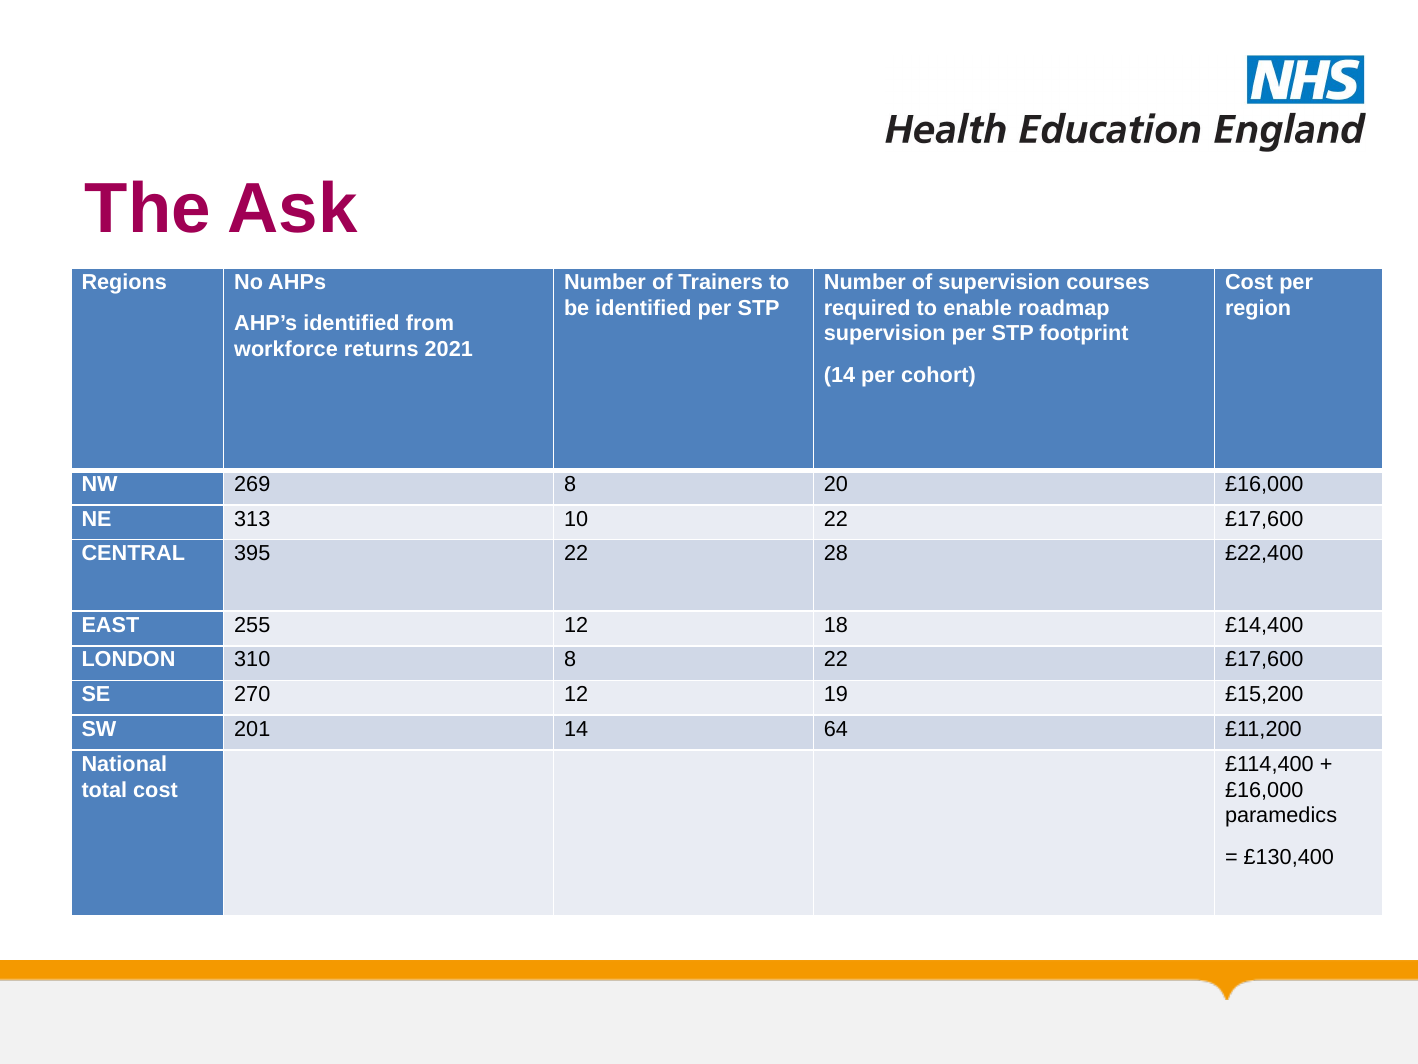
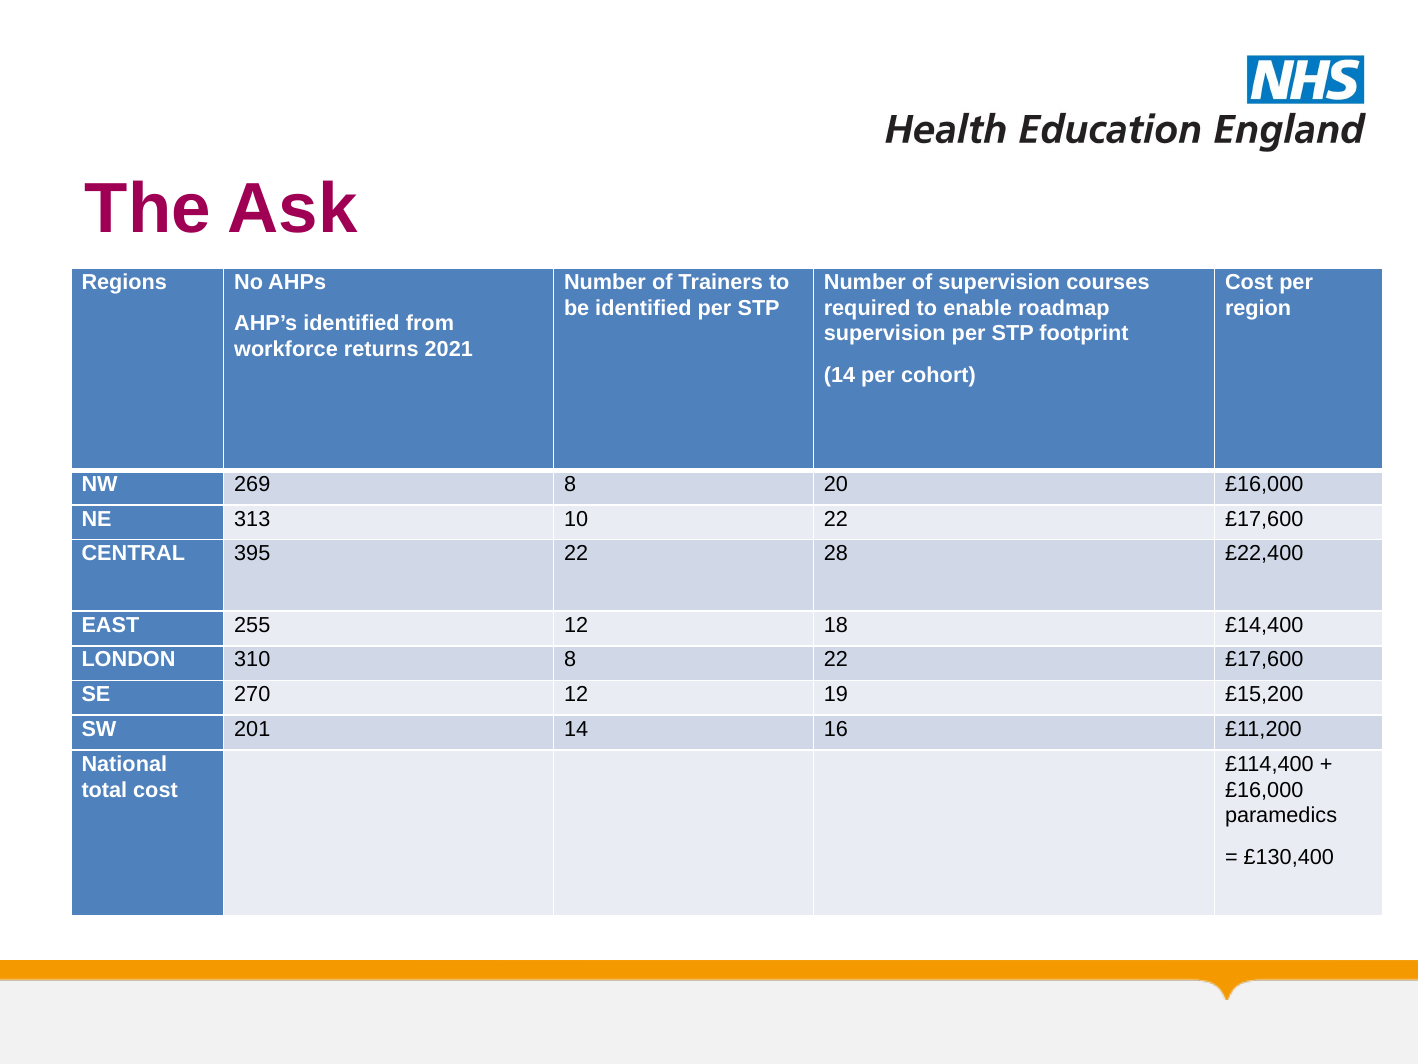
64: 64 -> 16
